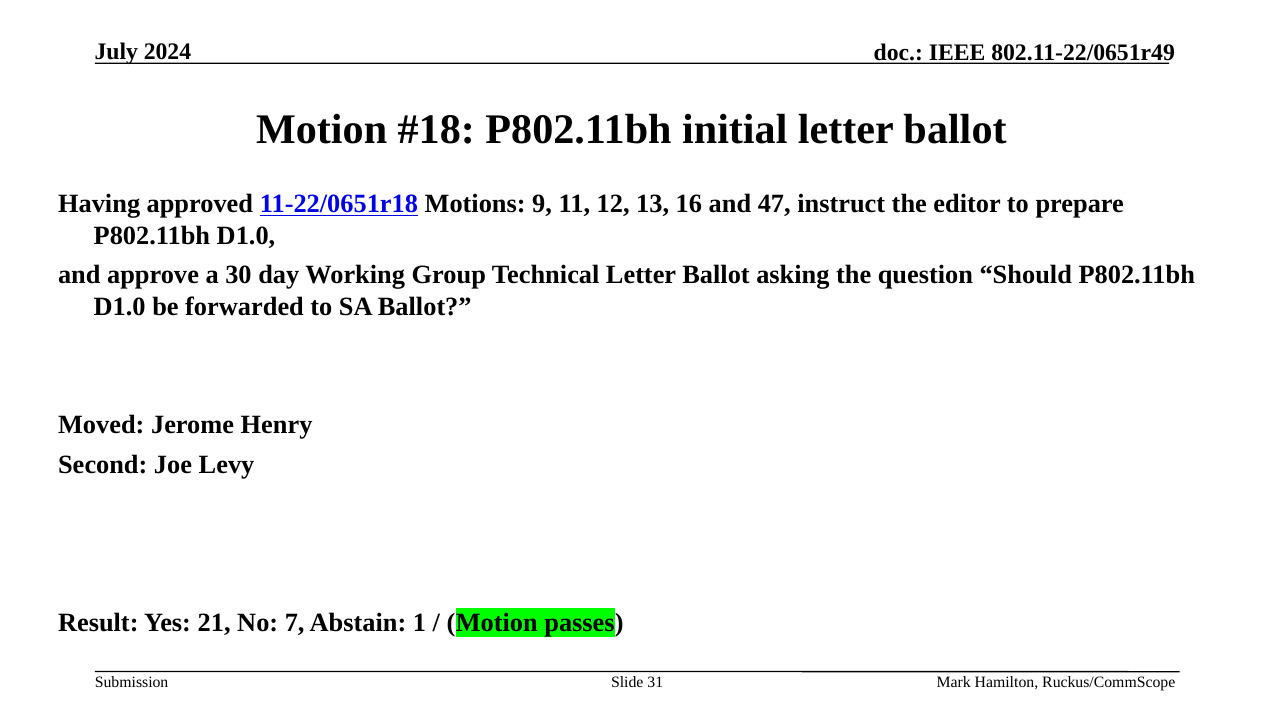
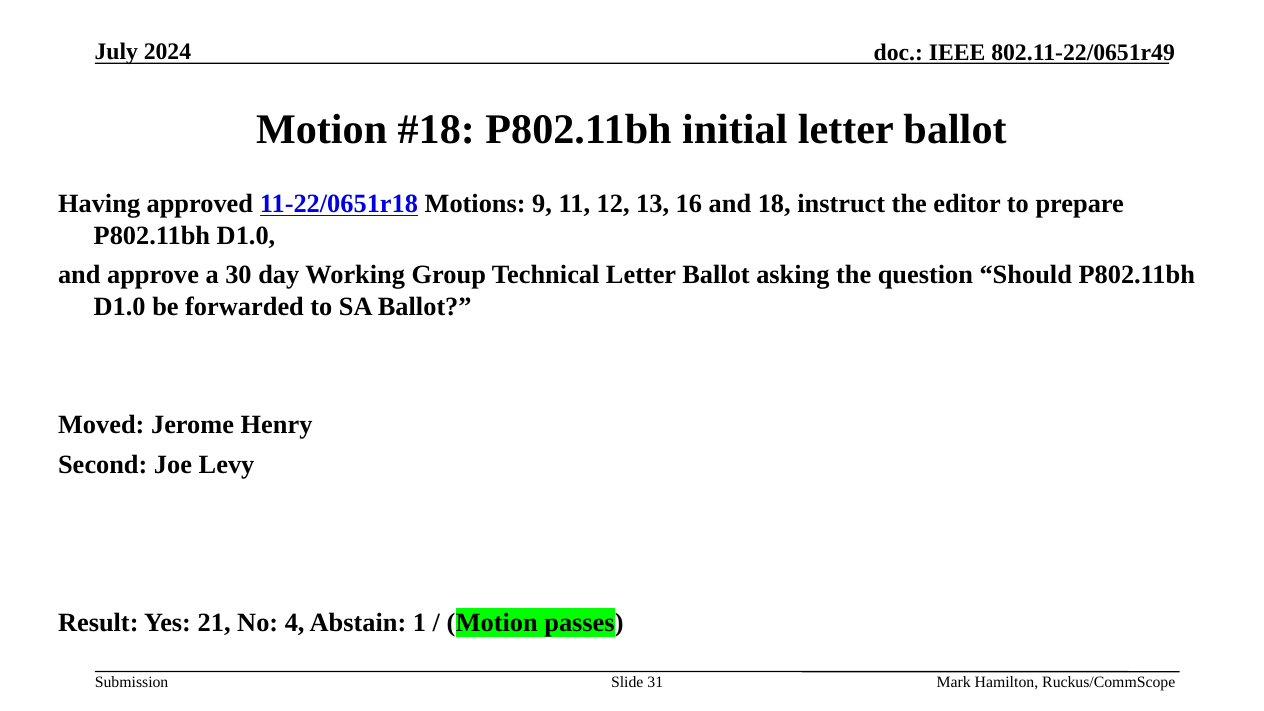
47: 47 -> 18
7: 7 -> 4
